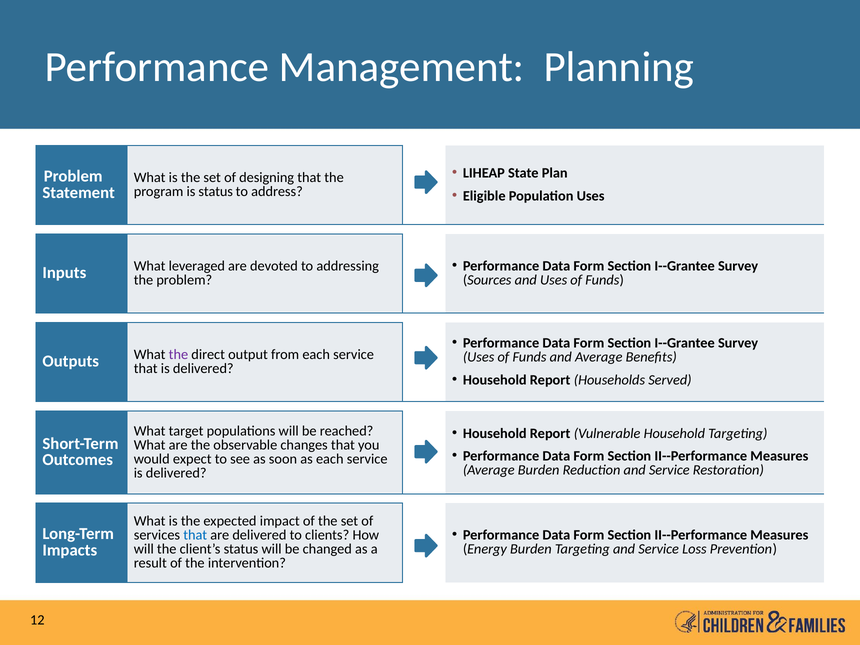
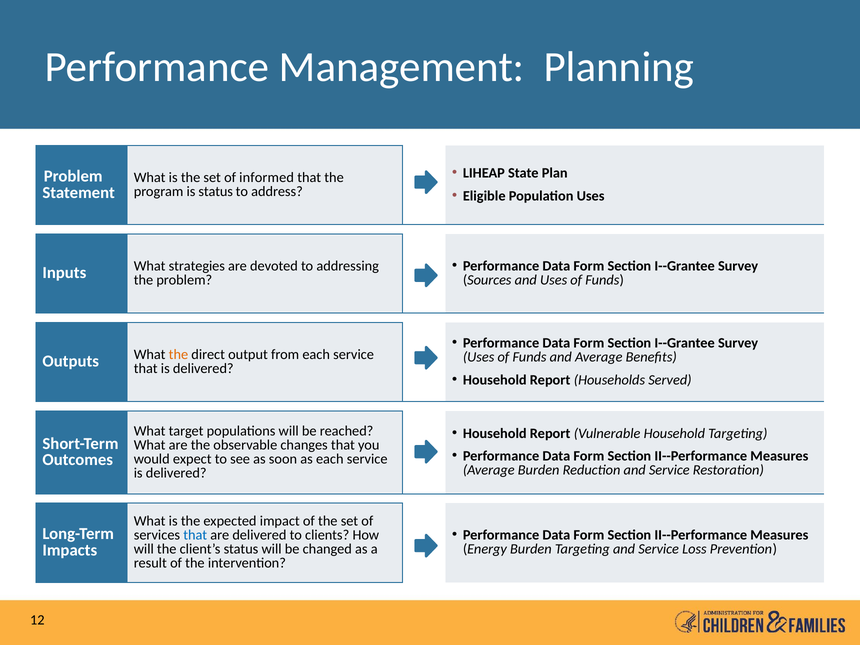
designing: designing -> informed
leveraged: leveraged -> strategies
the at (178, 354) colour: purple -> orange
